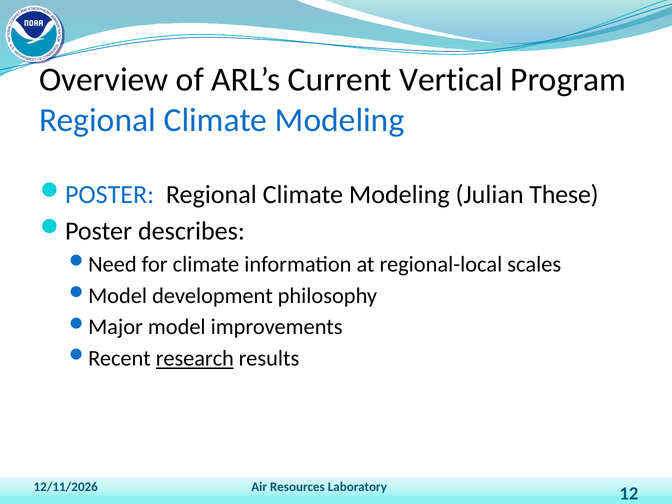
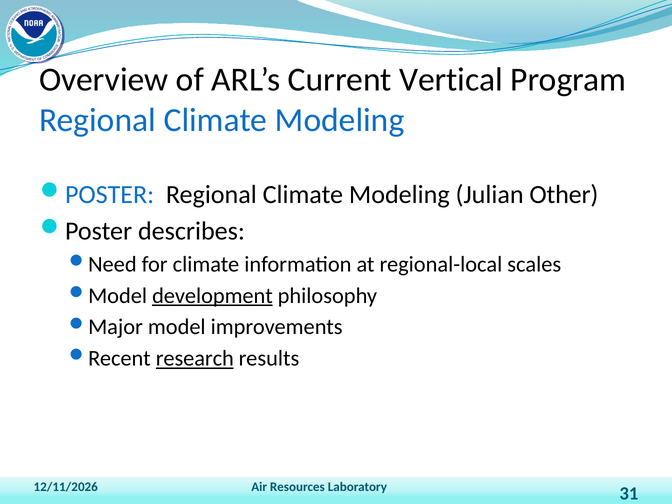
These: These -> Other
development underline: none -> present
12: 12 -> 31
